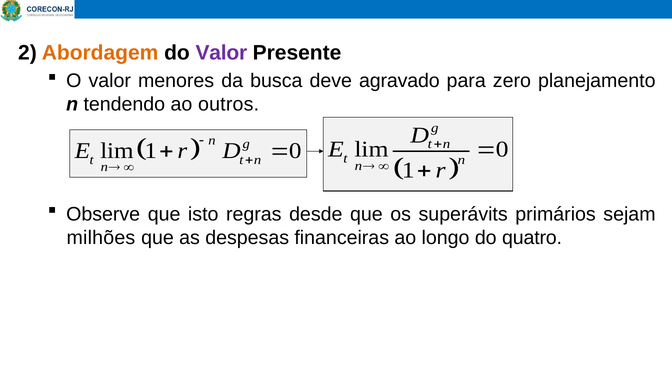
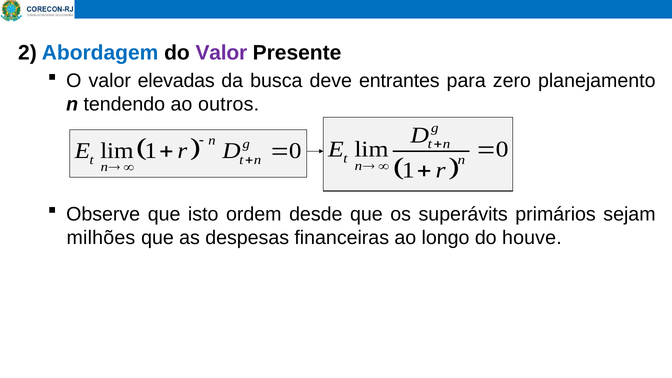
Abordagem colour: orange -> blue
menores: menores -> elevadas
agravado: agravado -> entrantes
regras: regras -> ordem
quatro: quatro -> houve
